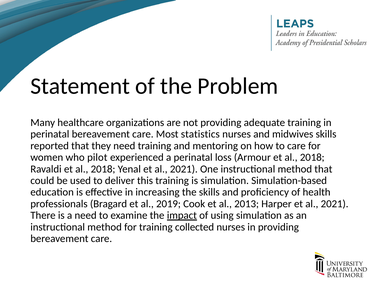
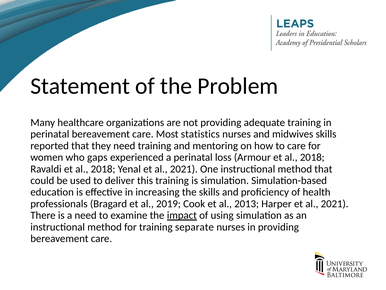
pilot: pilot -> gaps
collected: collected -> separate
